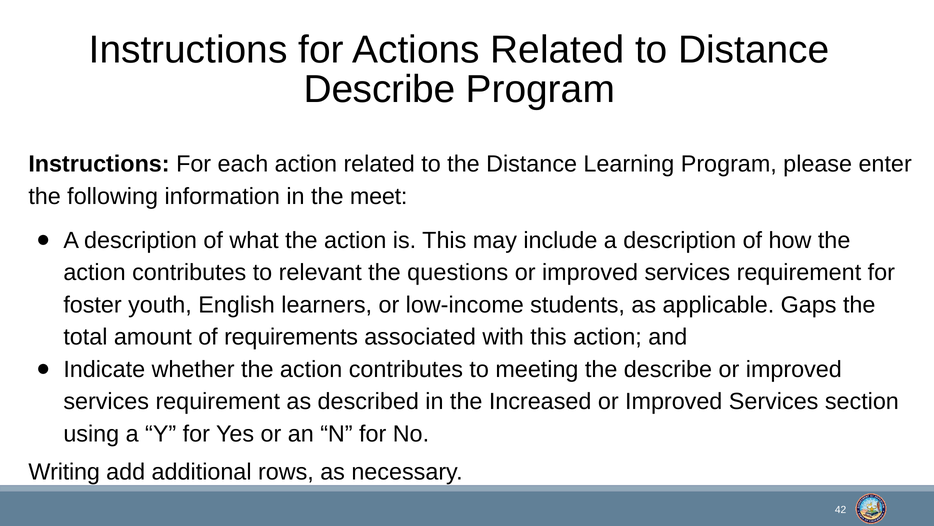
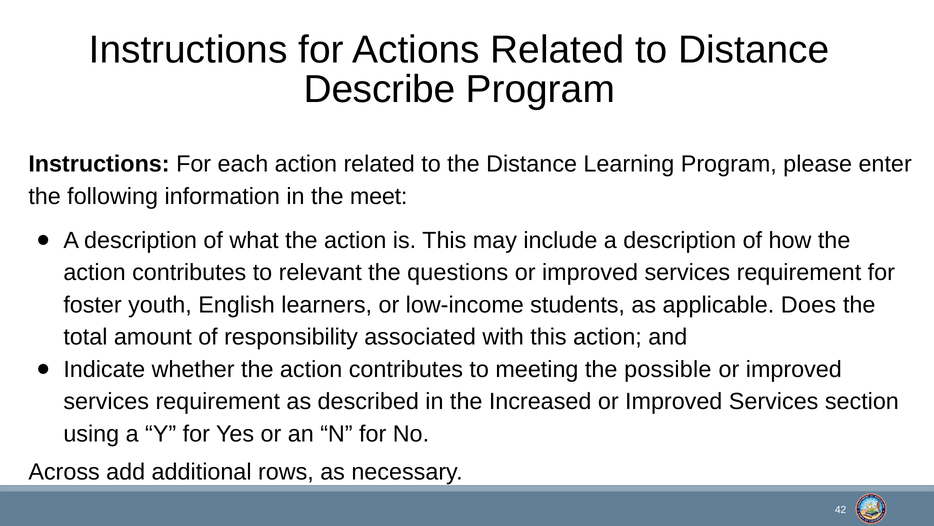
Gaps: Gaps -> Does
requirements: requirements -> responsibility
the describe: describe -> possible
Writing: Writing -> Across
